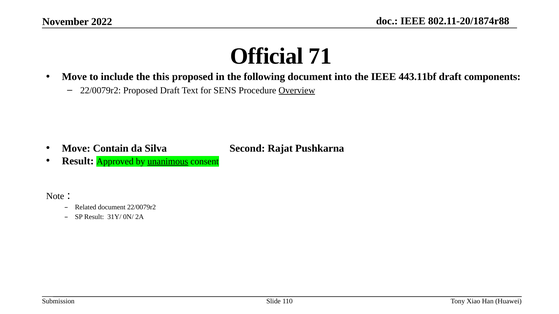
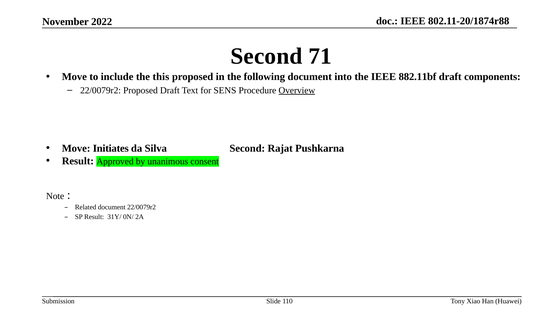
Official at (267, 56): Official -> Second
443.11bf: 443.11bf -> 882.11bf
Contain: Contain -> Initiates
unanimous underline: present -> none
